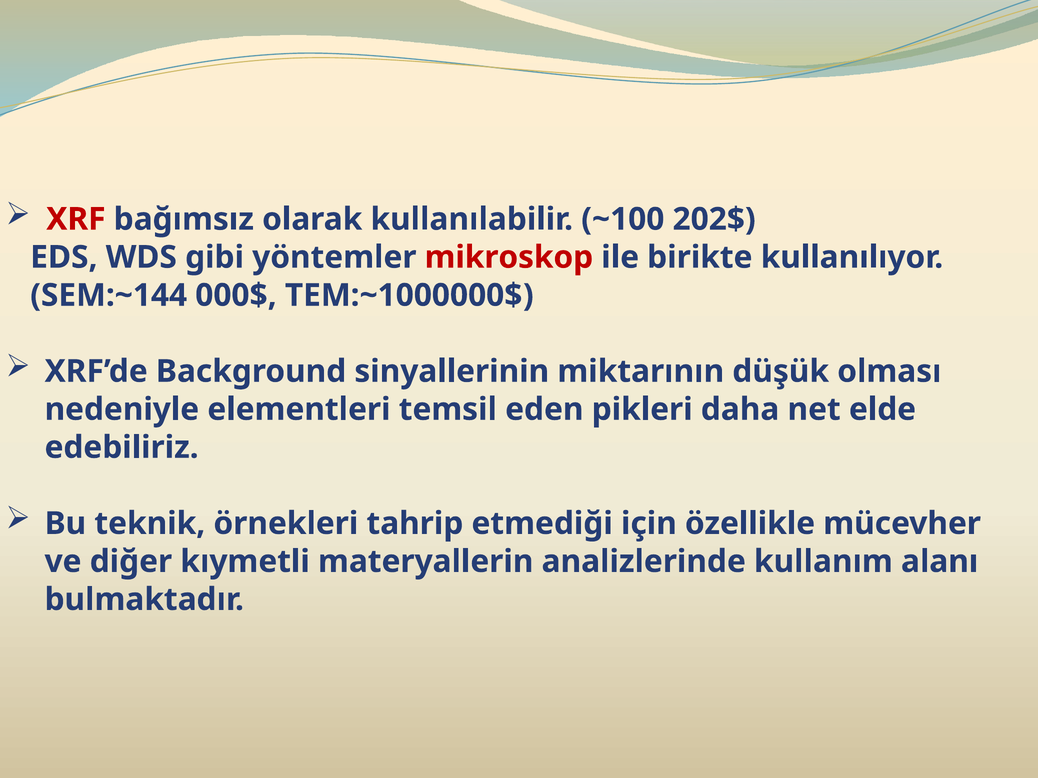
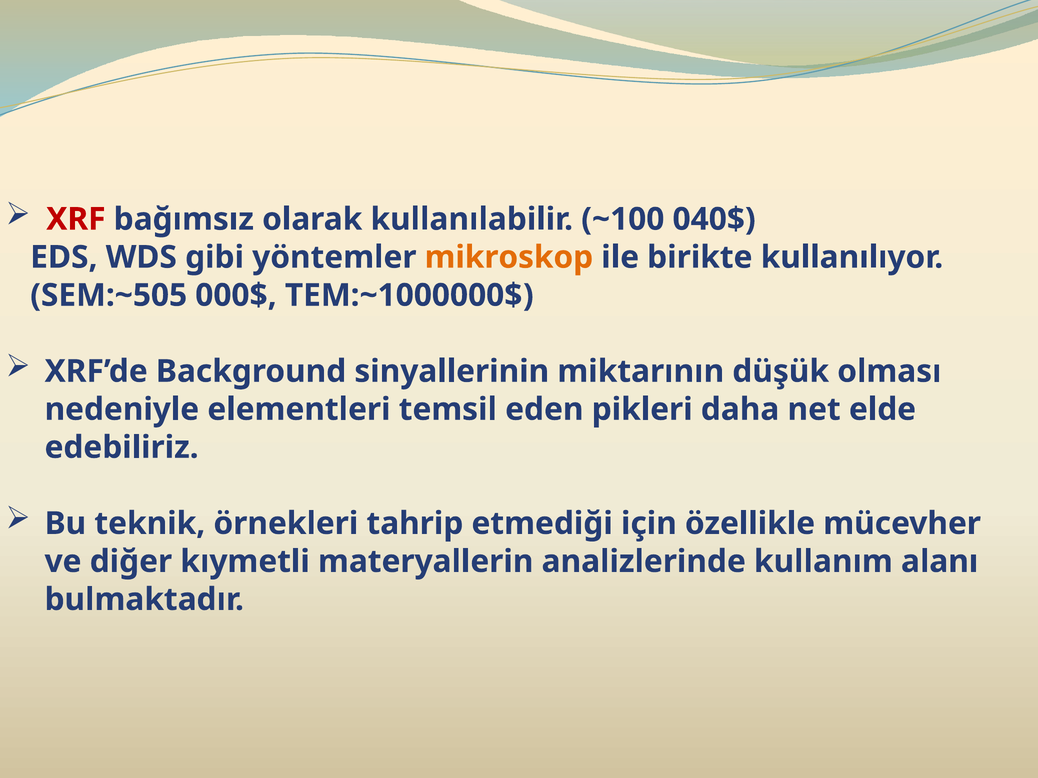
202$: 202$ -> 040$
mikroskop colour: red -> orange
SEM:~144: SEM:~144 -> SEM:~505
